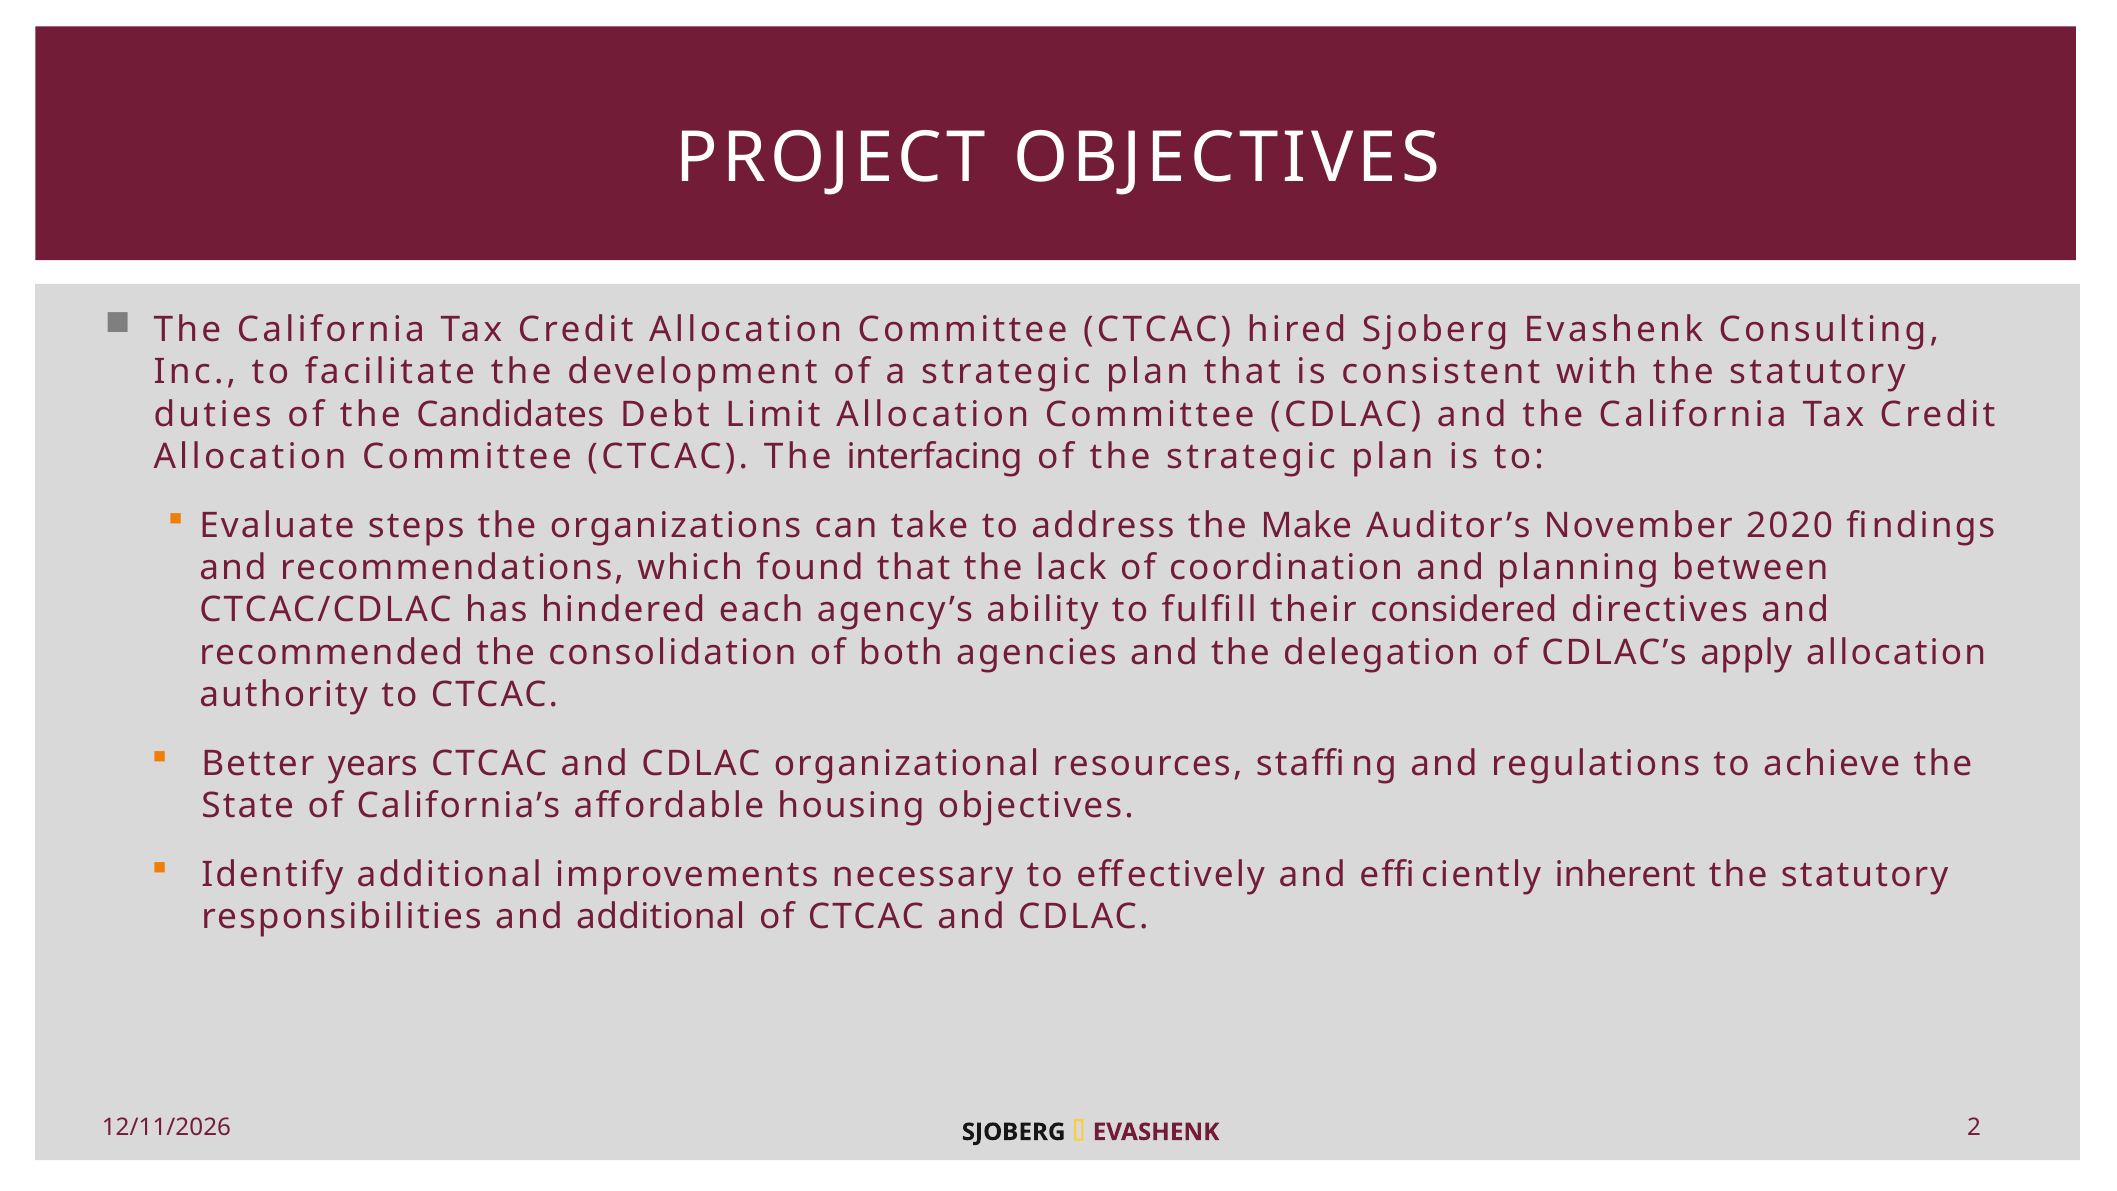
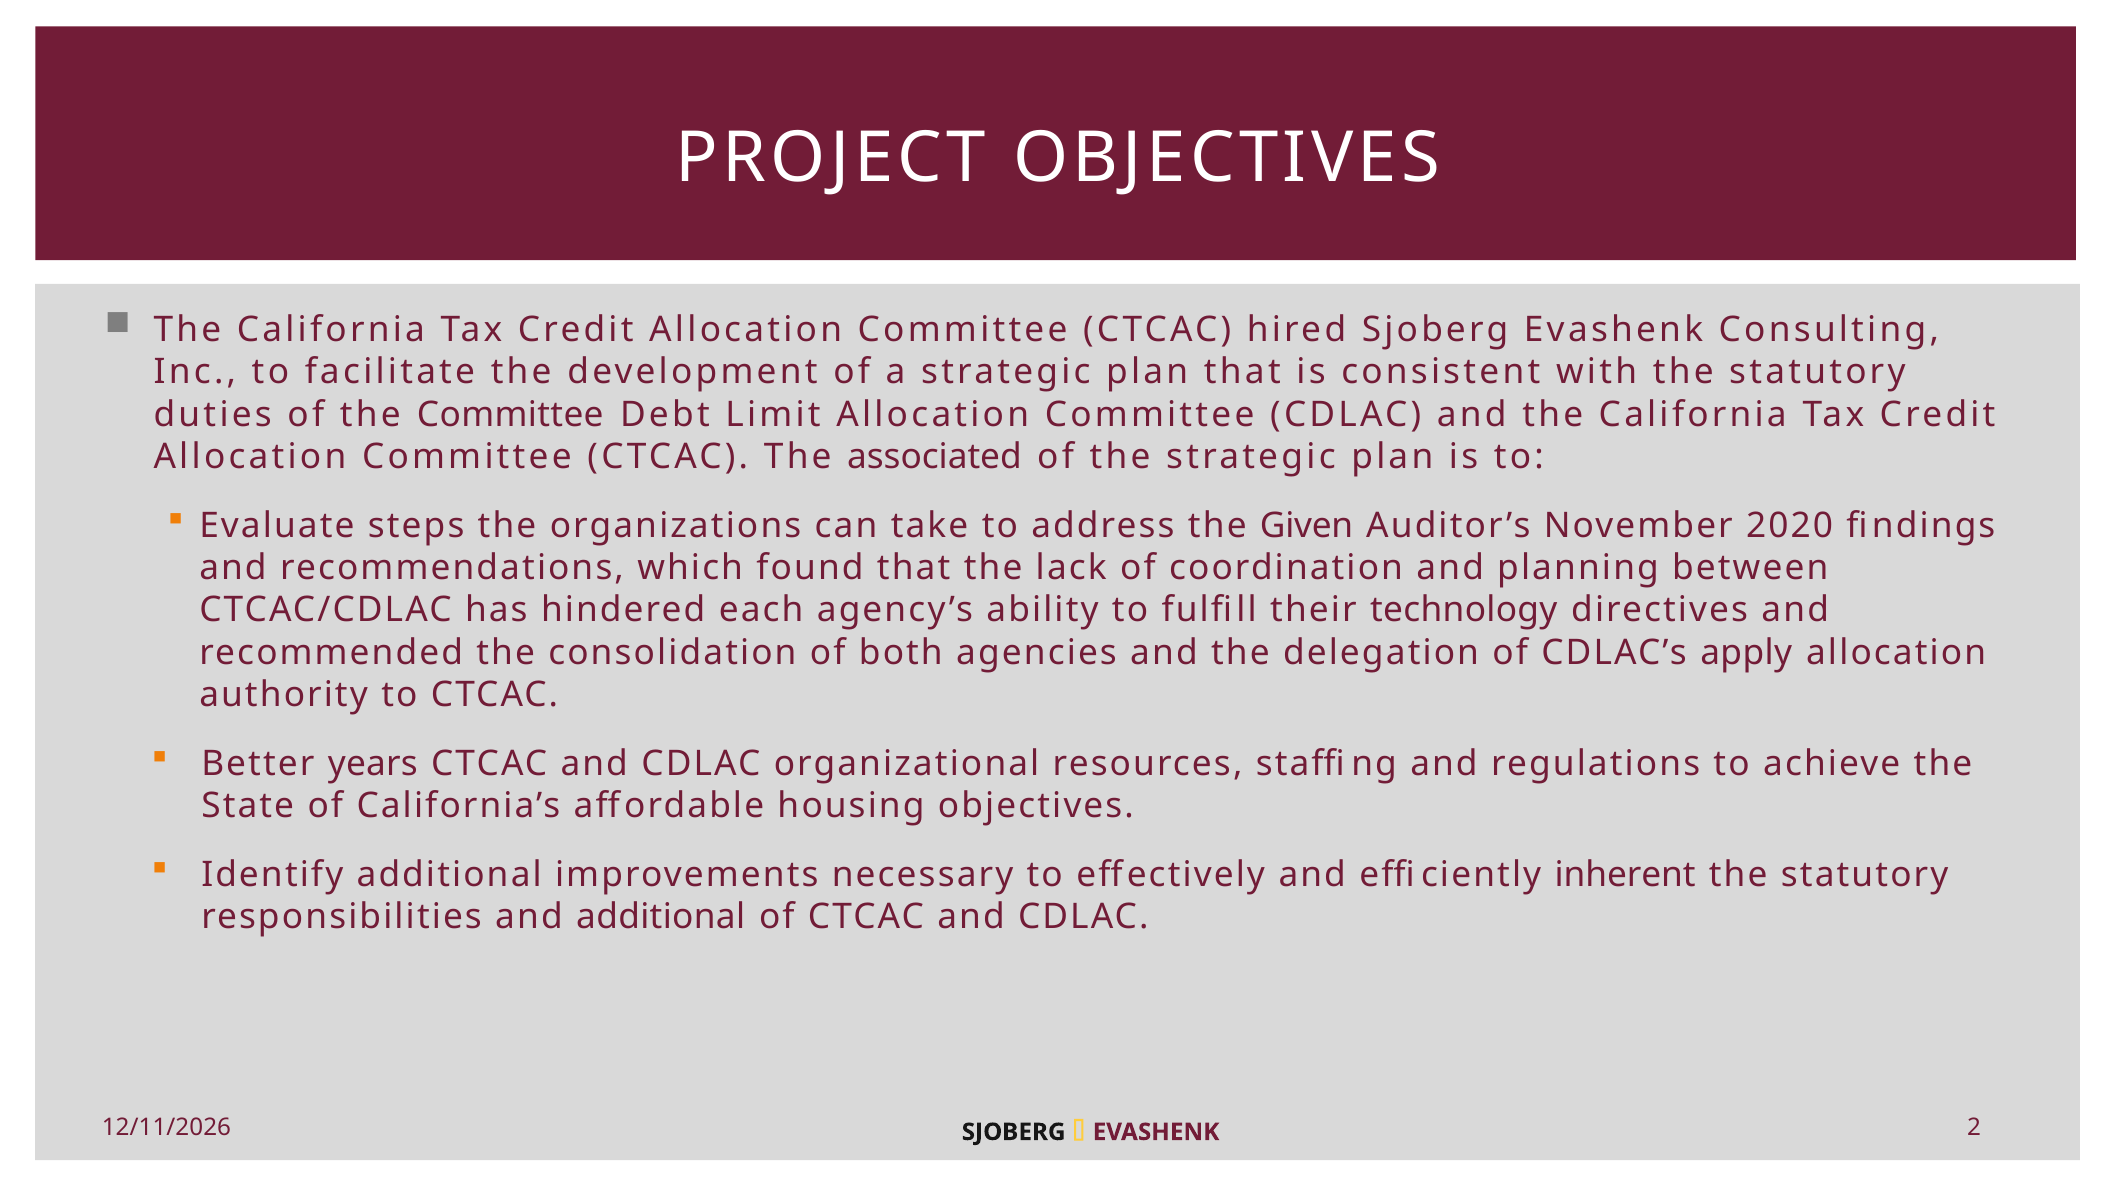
the Candidates: Candidates -> Committee
interfacing: interfacing -> associated
Make: Make -> Given
considered: considered -> technology
